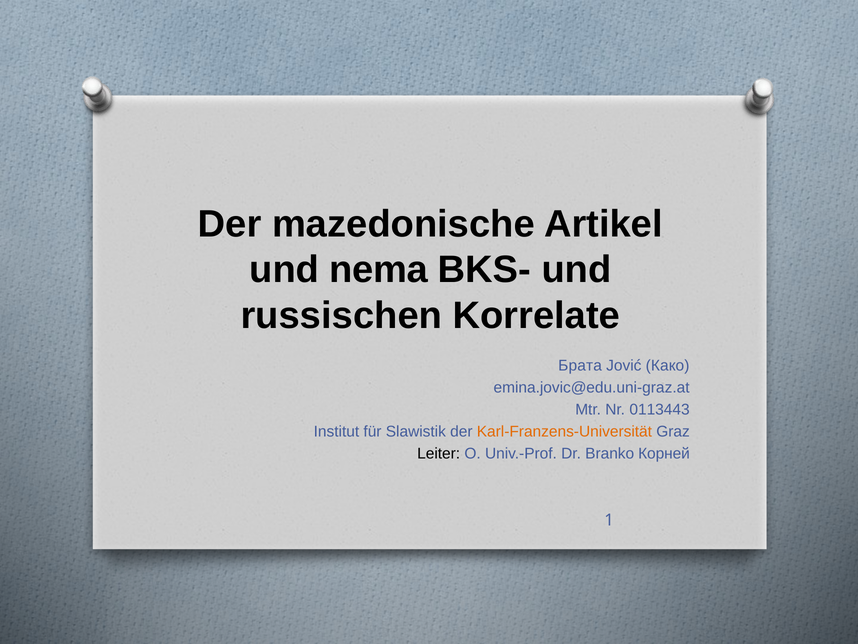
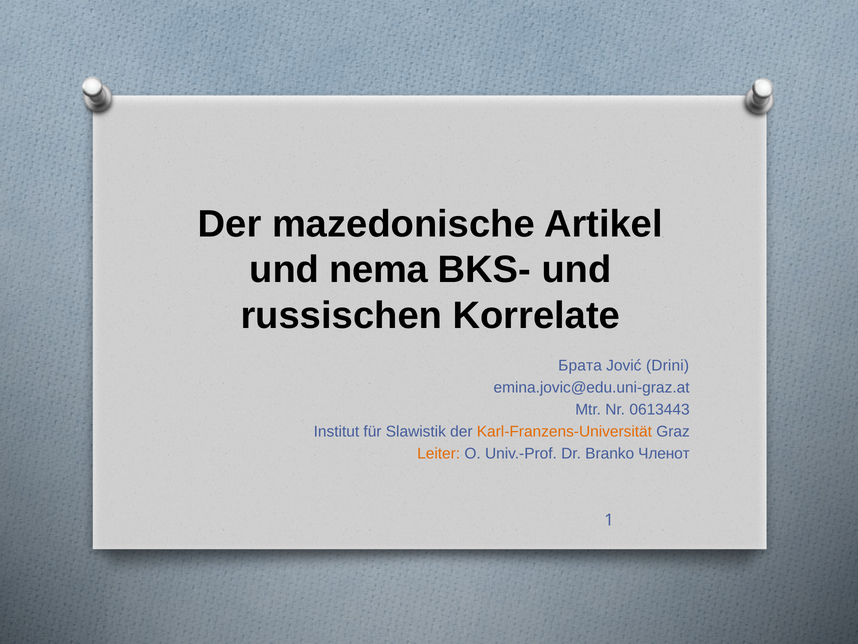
Како: Како -> Drini
0113443: 0113443 -> 0613443
Leiter colour: black -> orange
Корней: Корней -> Членот
